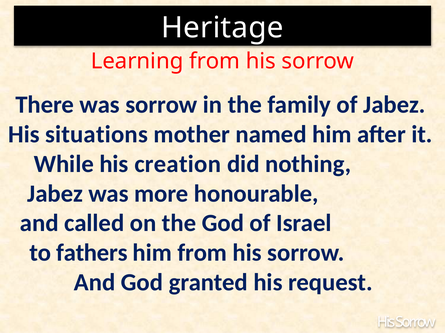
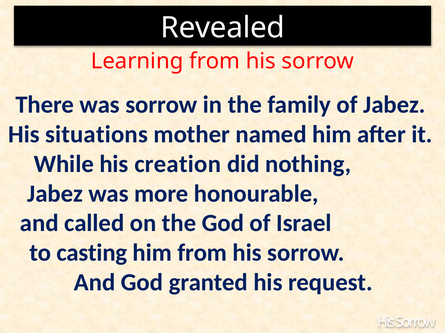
Heritage: Heritage -> Revealed
fathers: fathers -> casting
